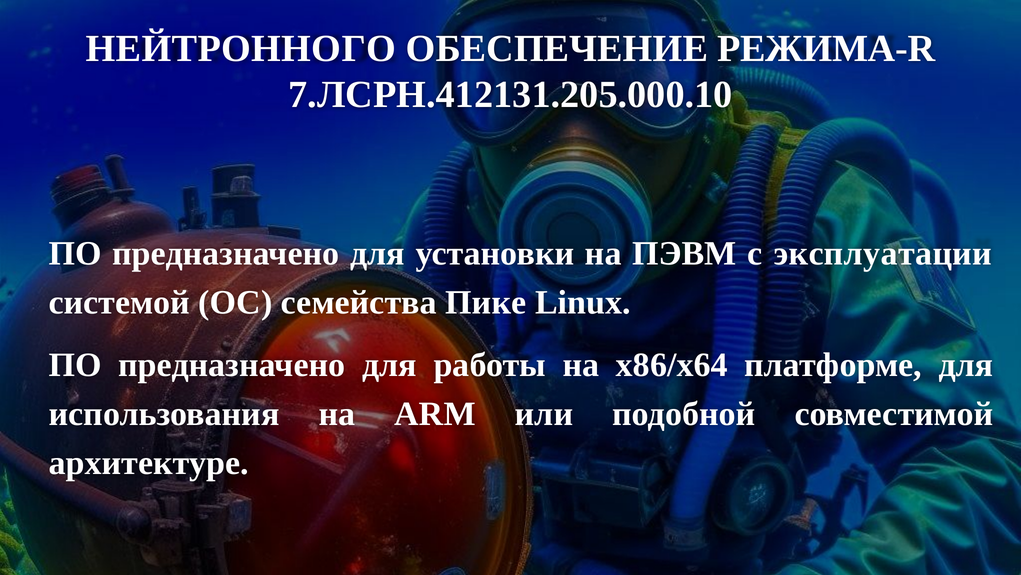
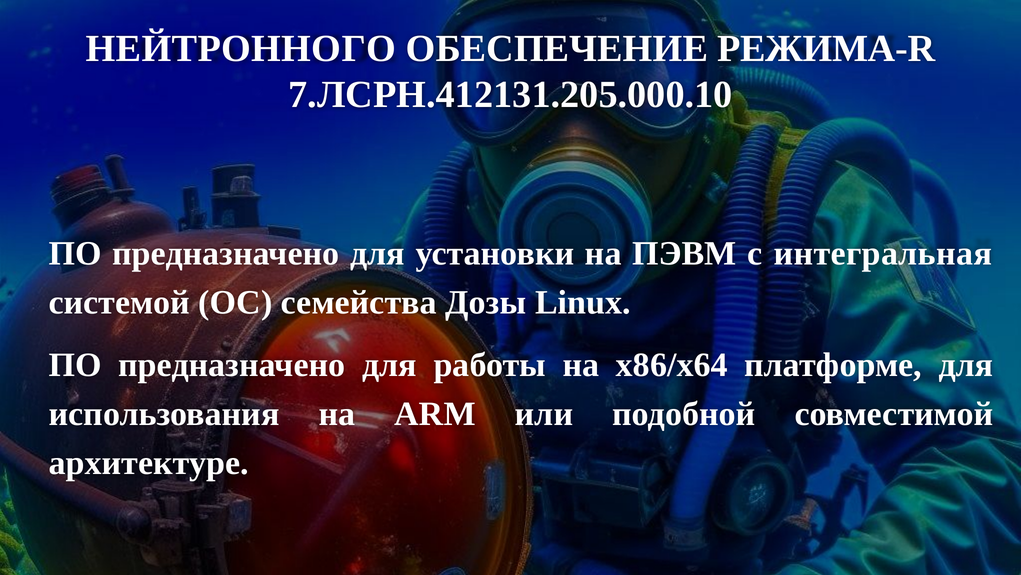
эксплуатации: эксплуатации -> интегральная
Пике: Пике -> Дозы
